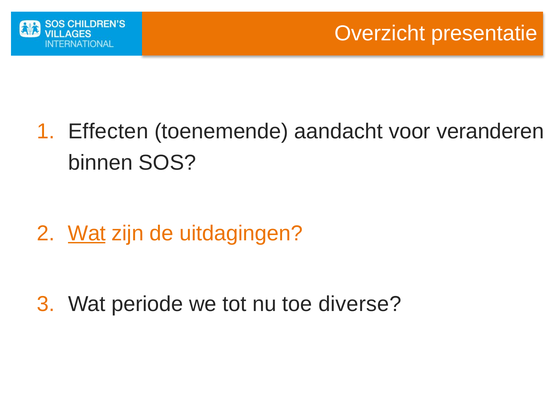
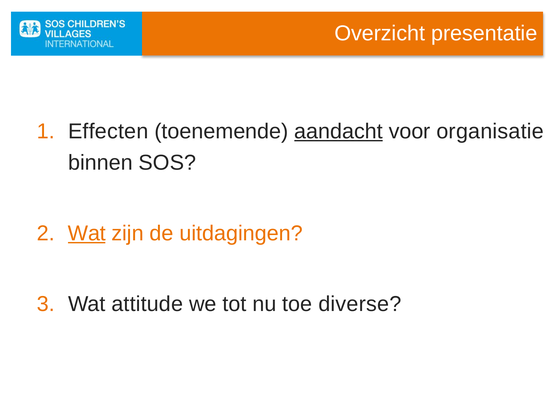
aandacht underline: none -> present
veranderen: veranderen -> organisatie
periode: periode -> attitude
